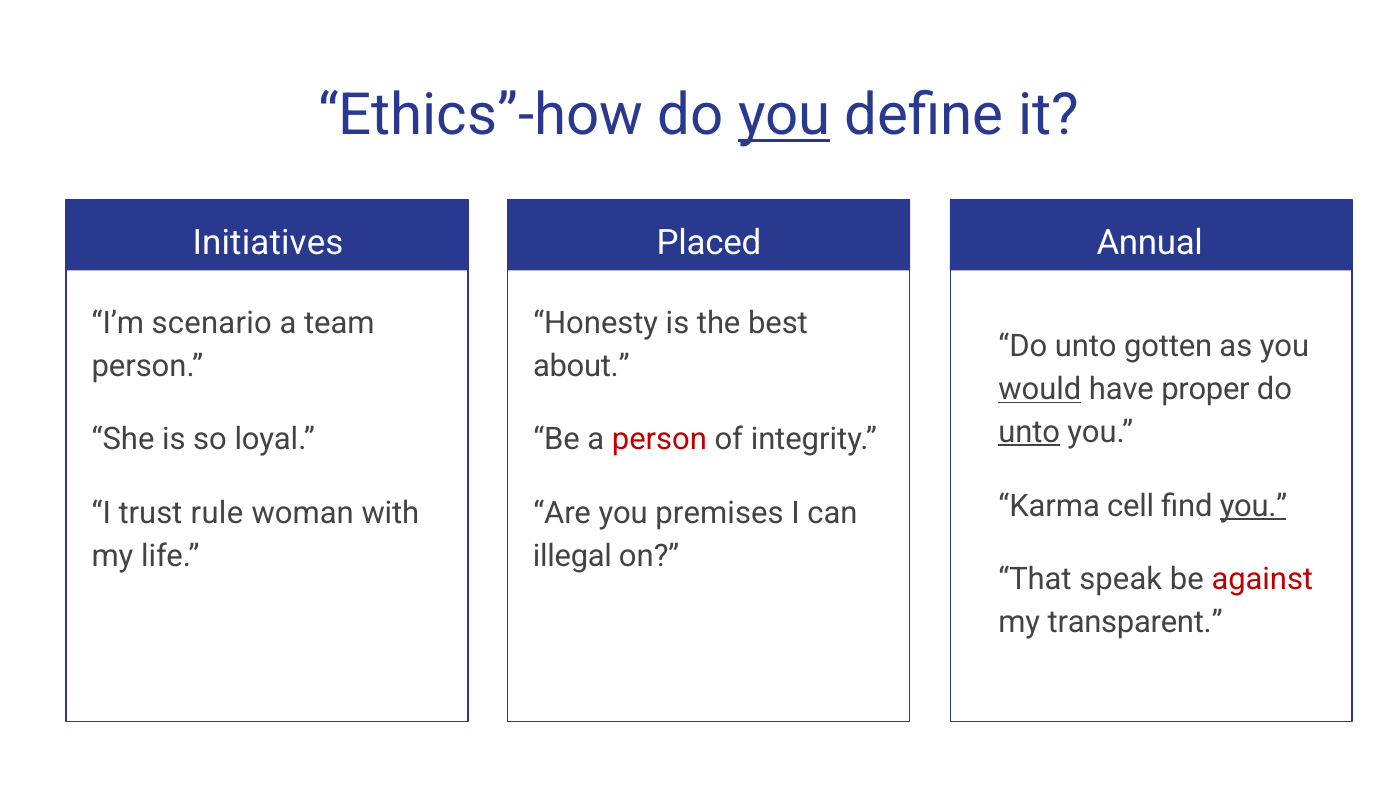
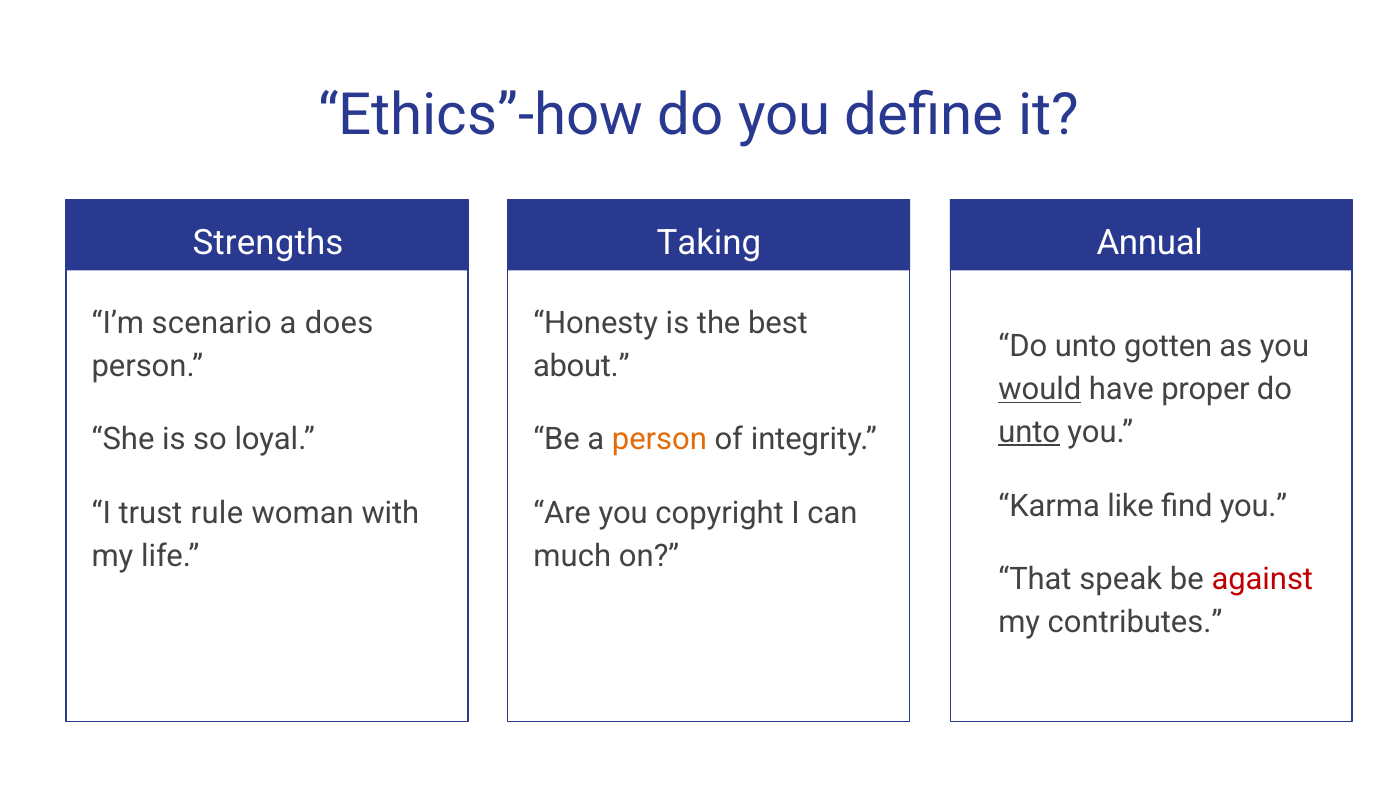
you at (784, 116) underline: present -> none
Initiatives: Initiatives -> Strengths
Placed: Placed -> Taking
team: team -> does
person at (659, 440) colour: red -> orange
cell: cell -> like
you at (1254, 506) underline: present -> none
premises: premises -> copyright
illegal: illegal -> much
transparent: transparent -> contributes
